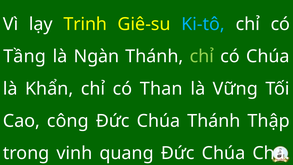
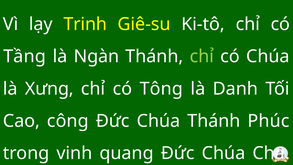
Ki-tô colour: light blue -> white
Khẩn: Khẩn -> Xưng
Than: Than -> Tông
Vững: Vững -> Danh
Thập: Thập -> Phúc
